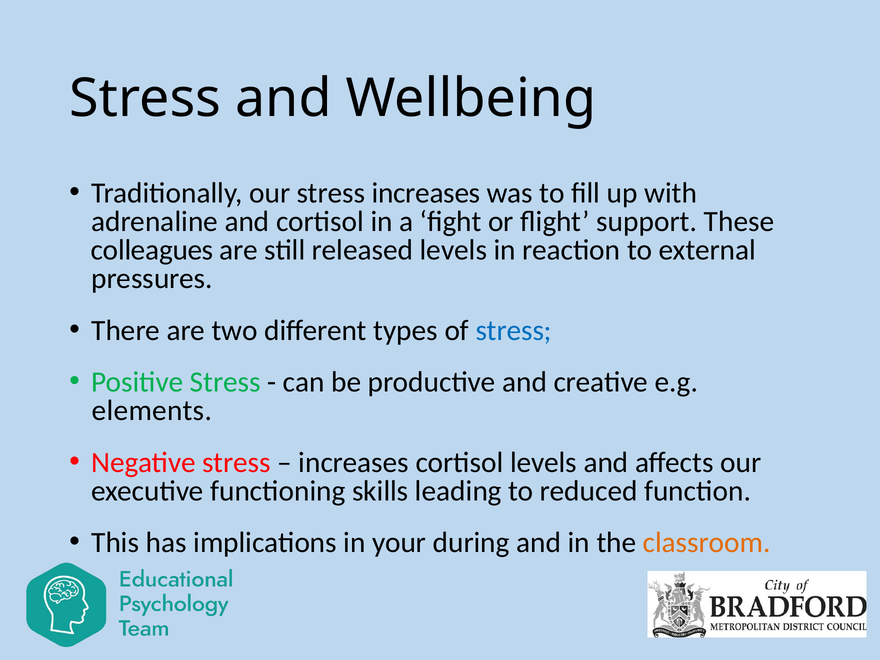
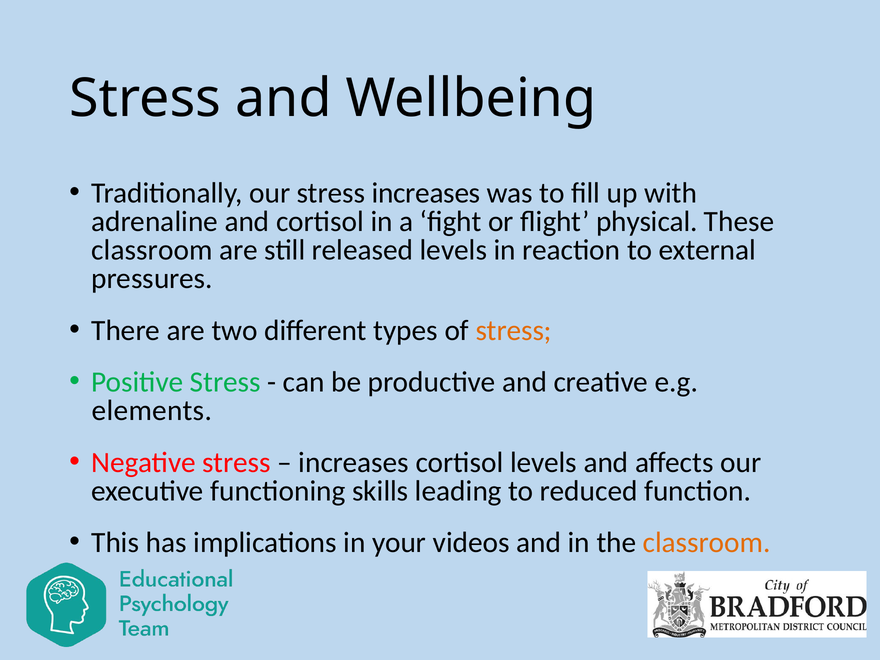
support: support -> physical
colleagues at (152, 250): colleagues -> classroom
stress at (514, 331) colour: blue -> orange
during: during -> videos
